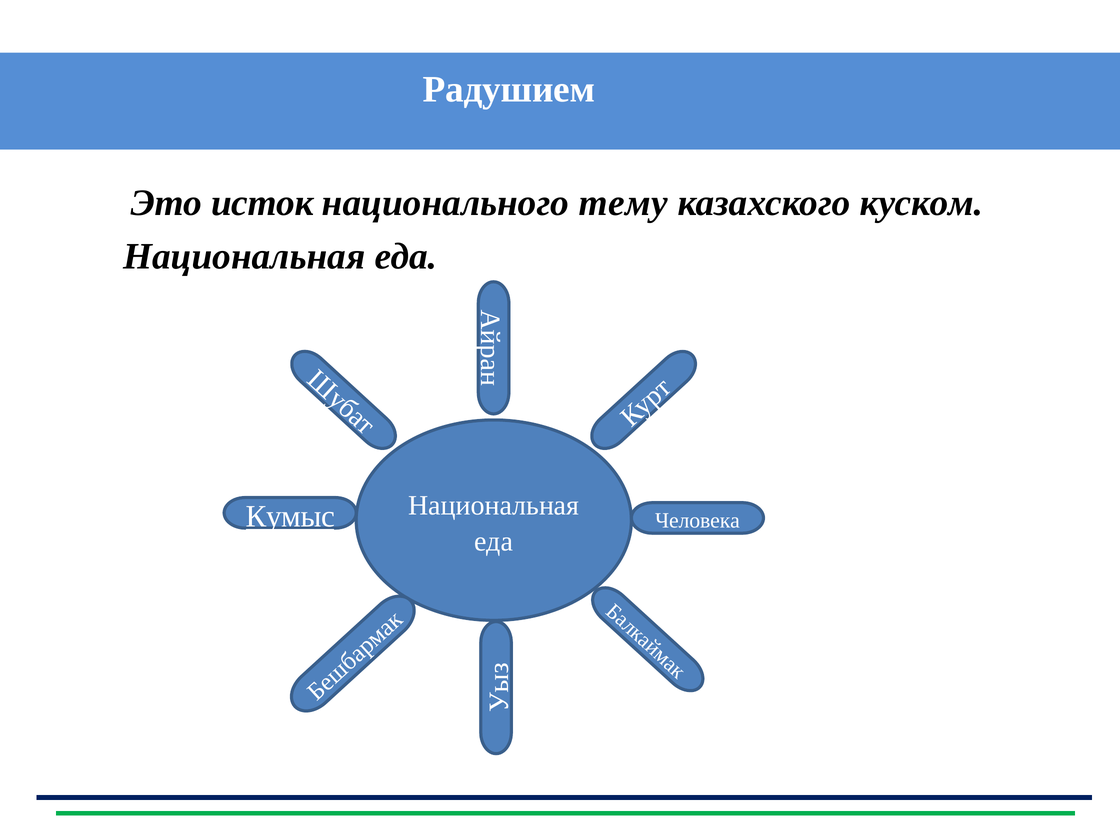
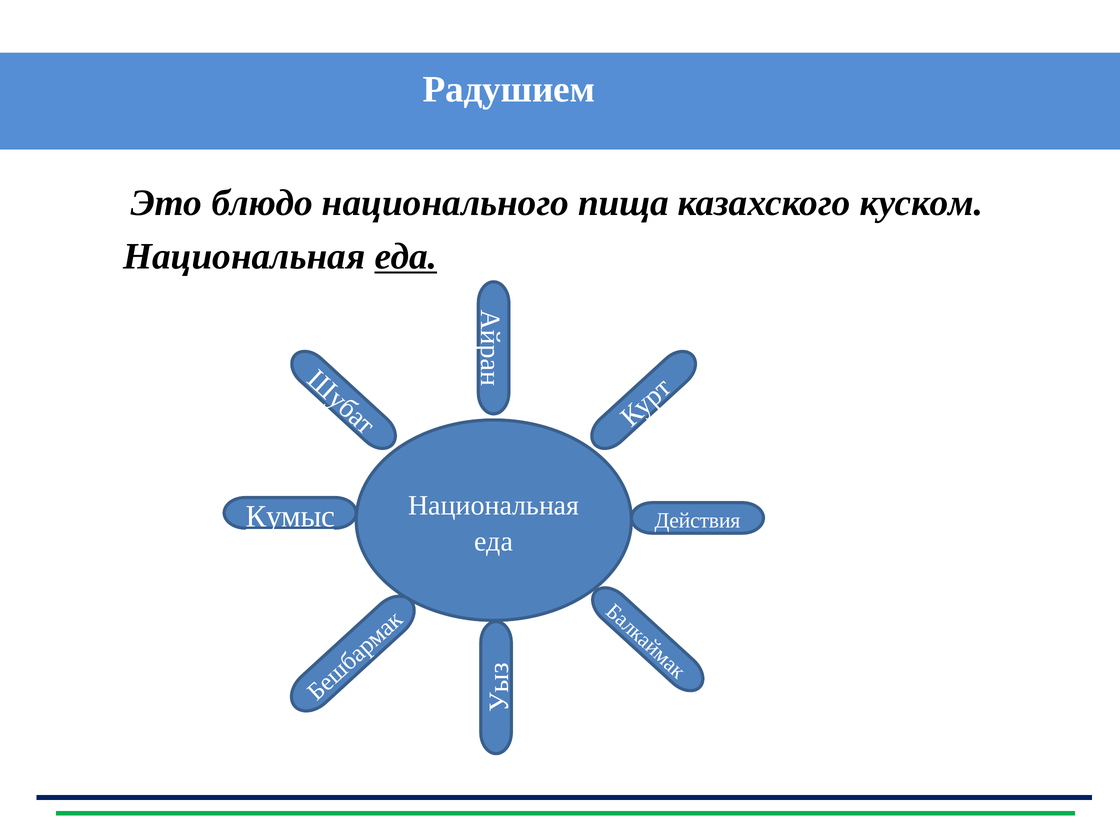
исток: исток -> блюдо
тему: тему -> пища
еда at (406, 256) underline: none -> present
Человека: Человека -> Действия
